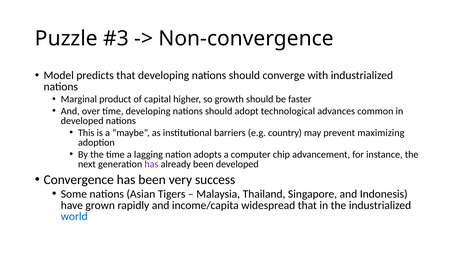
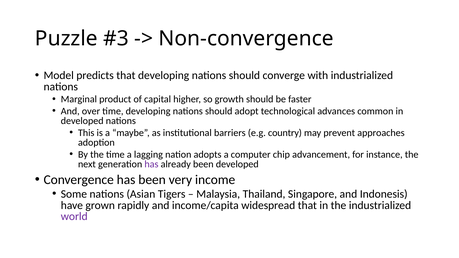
maximizing: maximizing -> approaches
success: success -> income
world colour: blue -> purple
